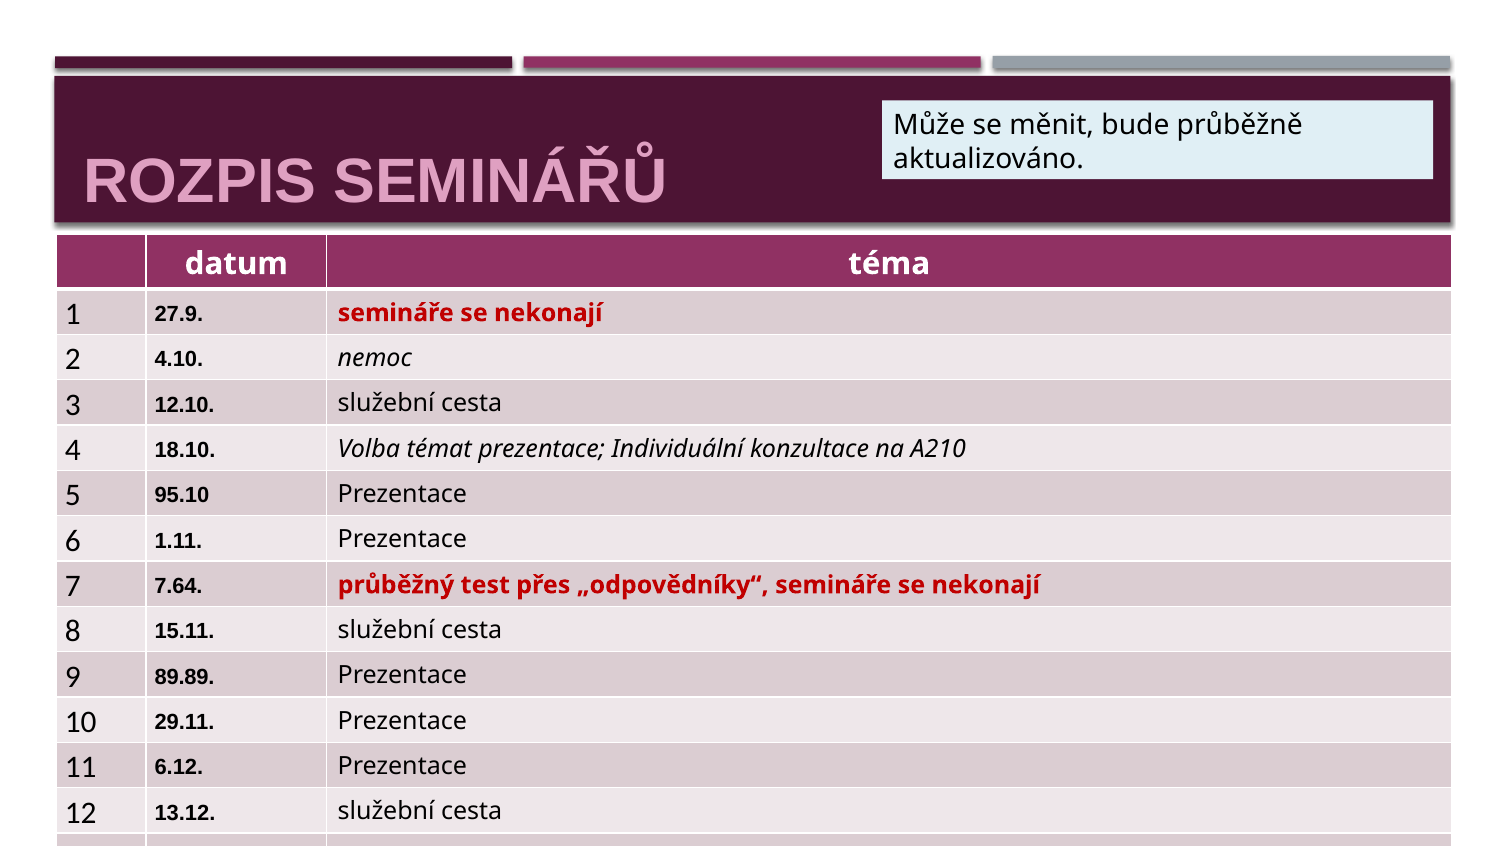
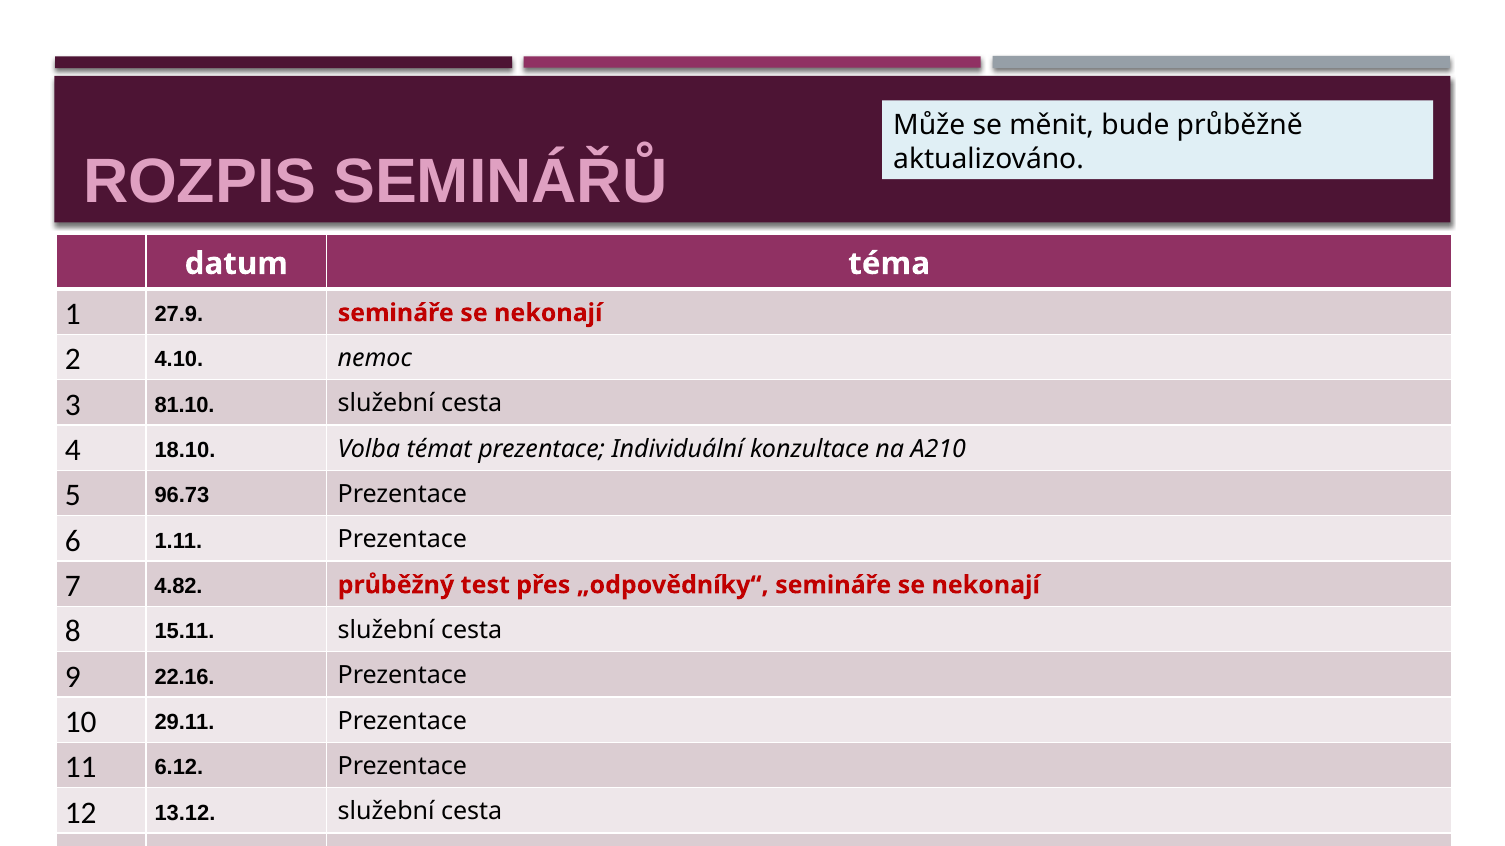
12.10: 12.10 -> 81.10
95.10: 95.10 -> 96.73
7.64: 7.64 -> 4.82
89.89: 89.89 -> 22.16
